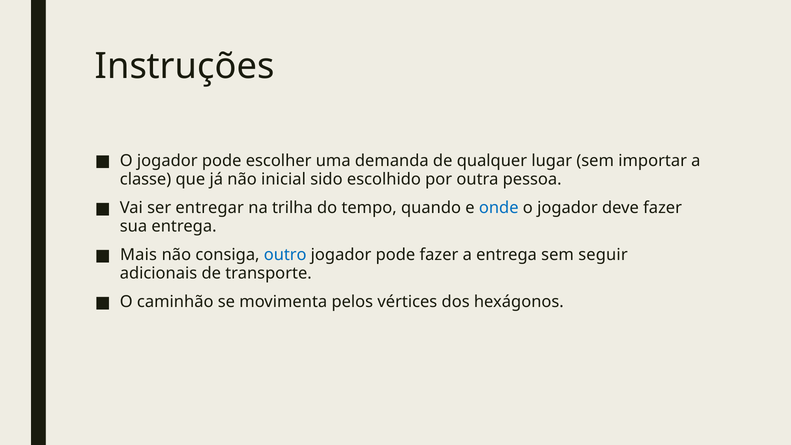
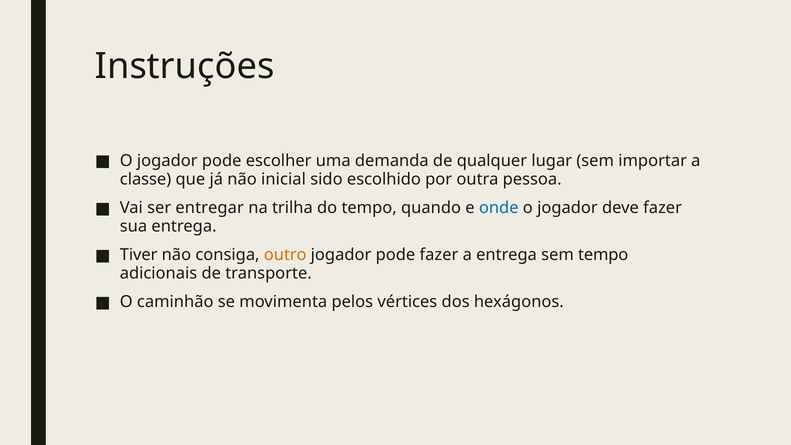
Mais: Mais -> Tiver
outro colour: blue -> orange
sem seguir: seguir -> tempo
